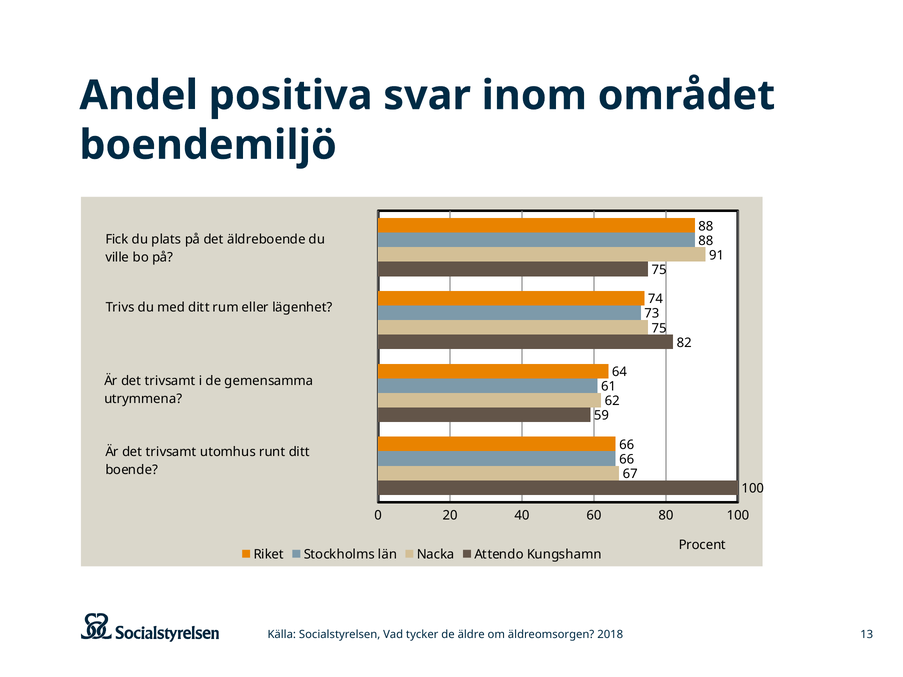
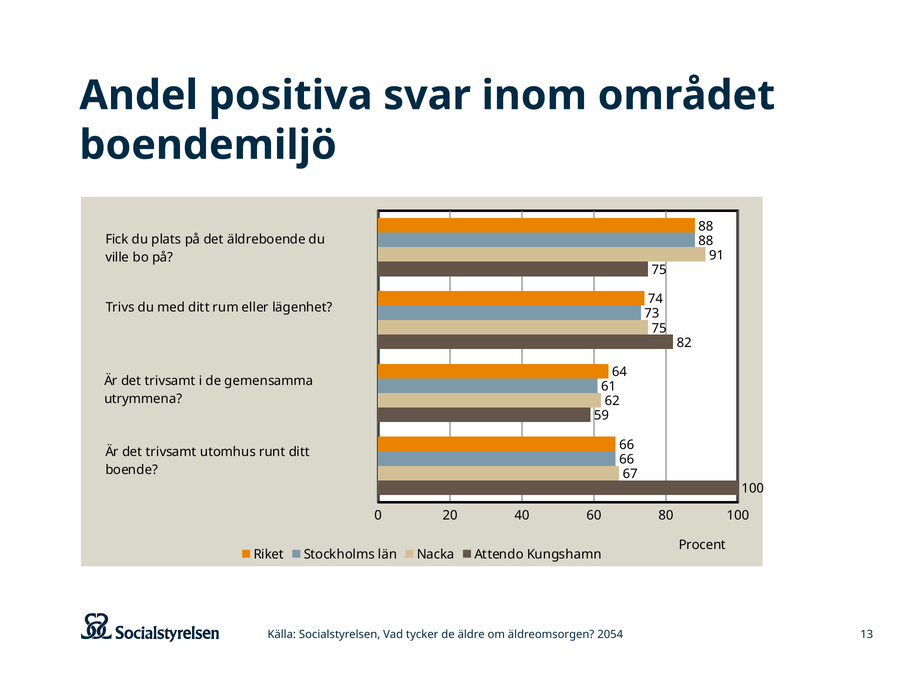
2018: 2018 -> 2054
